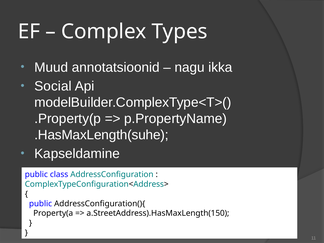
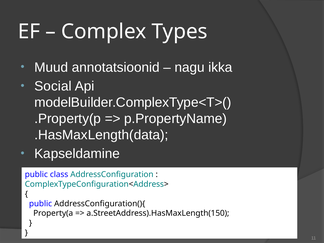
.HasMaxLength(suhe: .HasMaxLength(suhe -> .HasMaxLength(data
